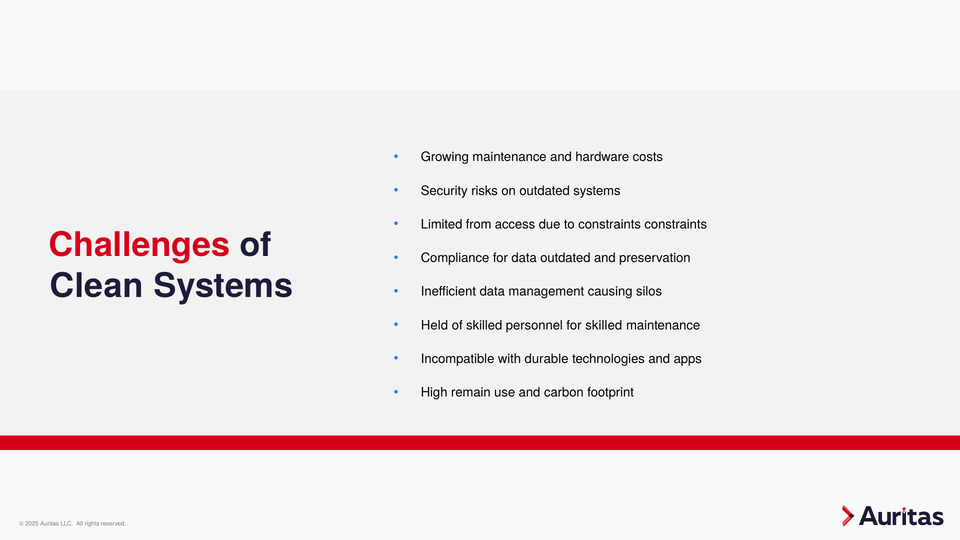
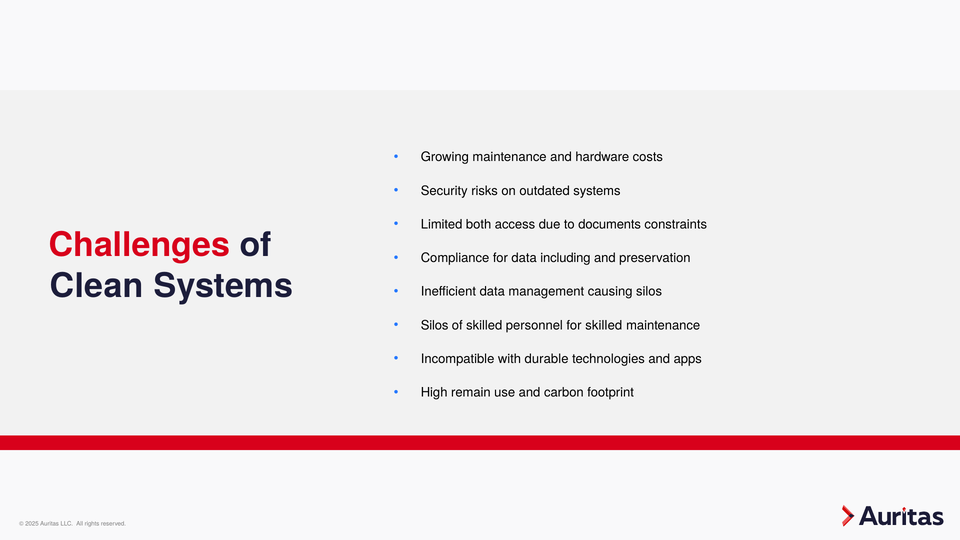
from: from -> both
to constraints: constraints -> documents
data outdated: outdated -> including
Held at (434, 325): Held -> Silos
